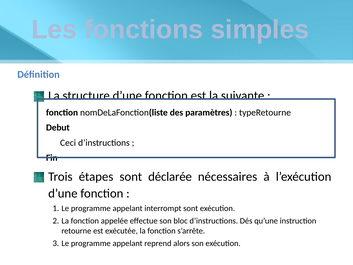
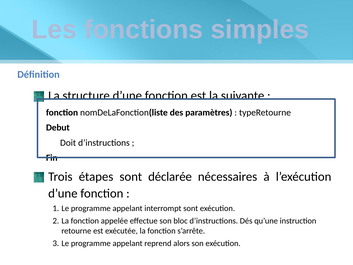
Ceci: Ceci -> Doit
